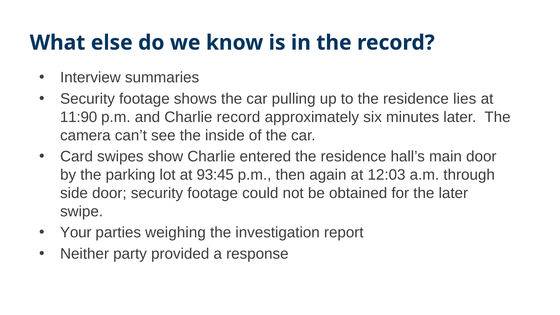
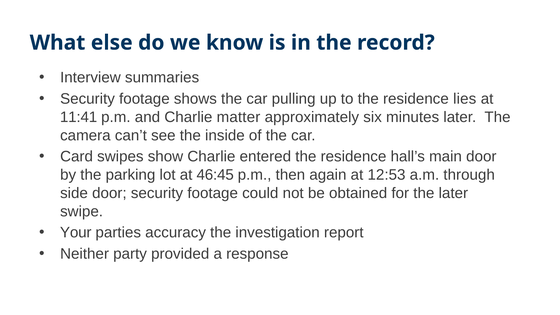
11:90: 11:90 -> 11:41
Charlie record: record -> matter
93:45: 93:45 -> 46:45
12:03: 12:03 -> 12:53
weighing: weighing -> accuracy
